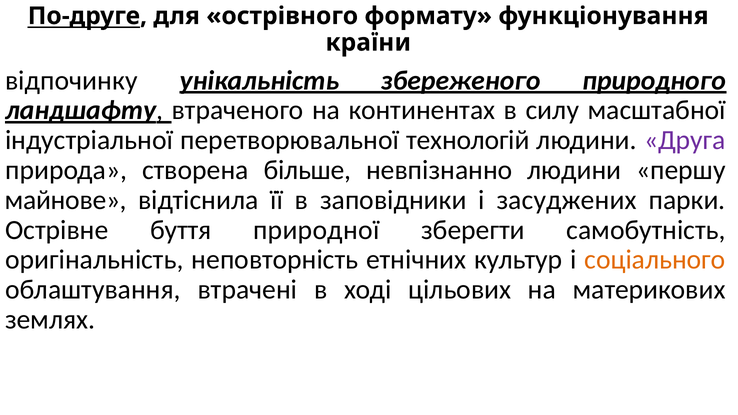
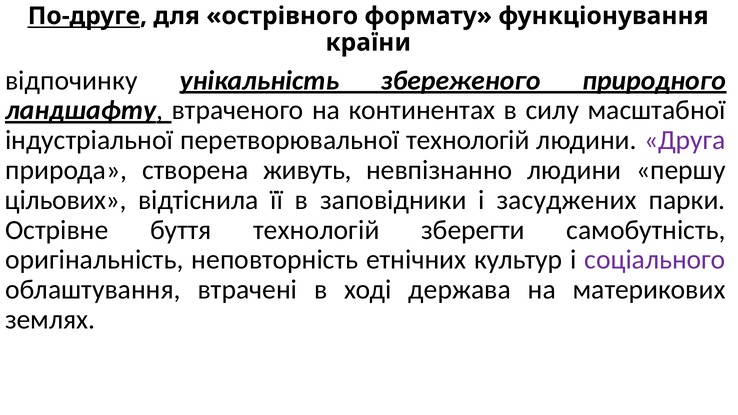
більше: більше -> живуть
майнове: майнове -> цільових
буття природної: природної -> технологій
соціального colour: orange -> purple
цільових: цільових -> держава
